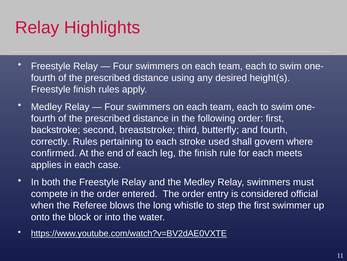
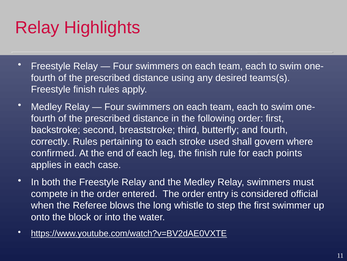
height(s: height(s -> teams(s
meets: meets -> points
